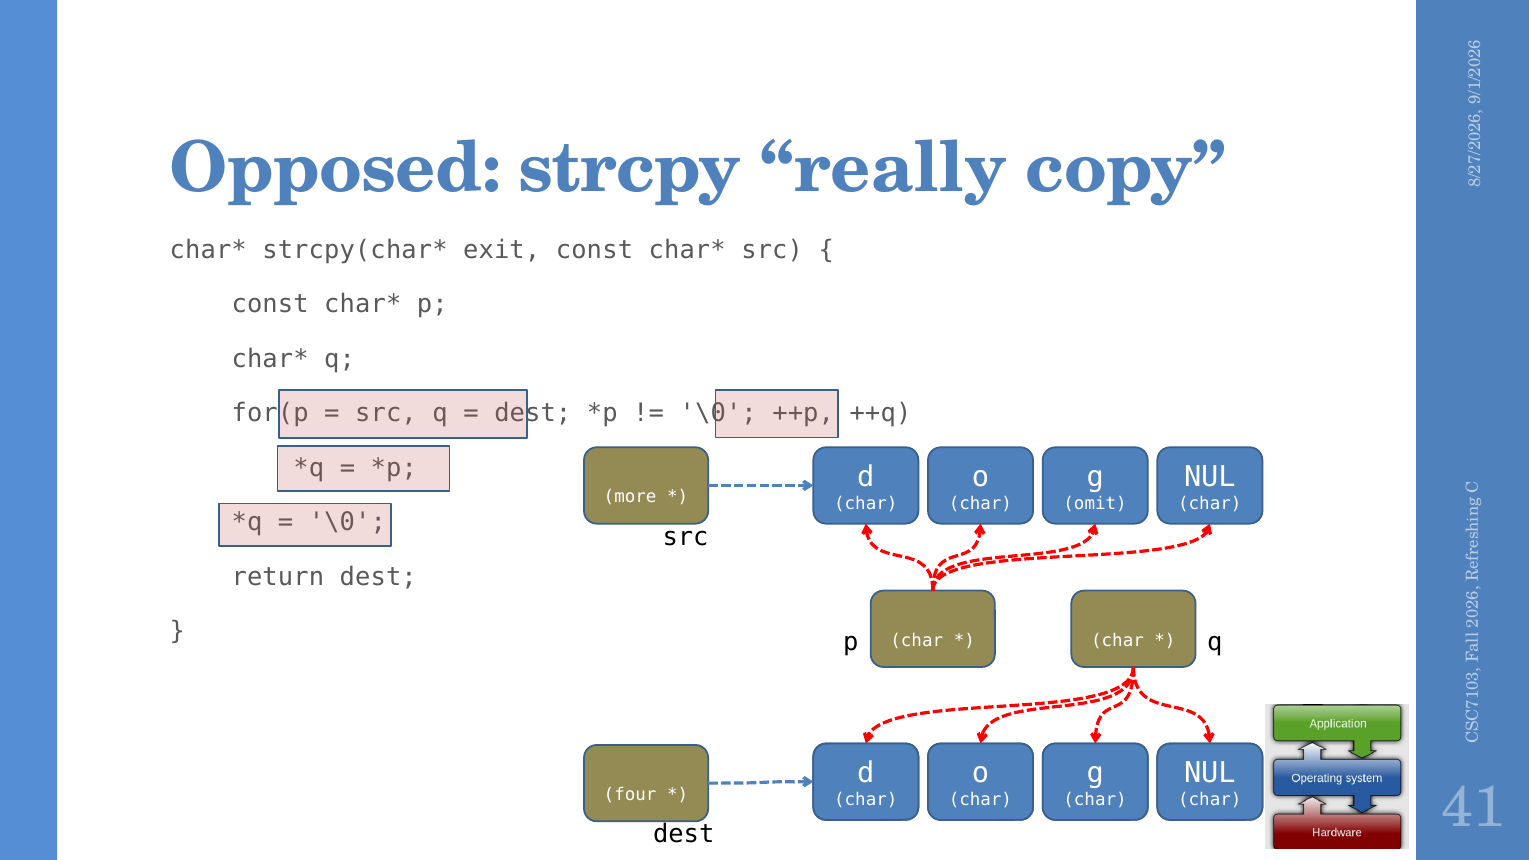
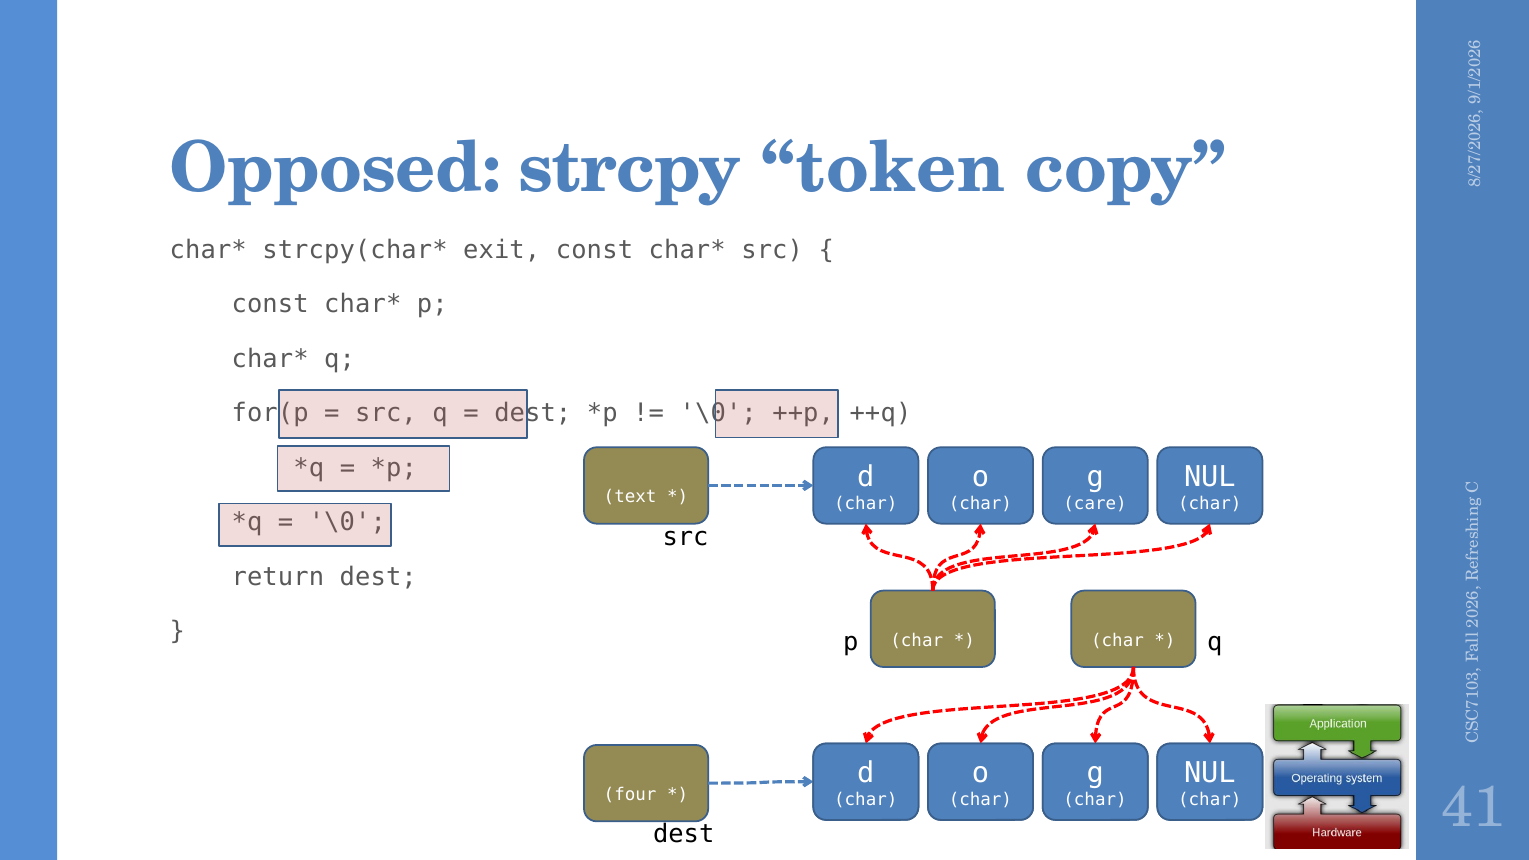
really: really -> token
more: more -> text
omit: omit -> care
